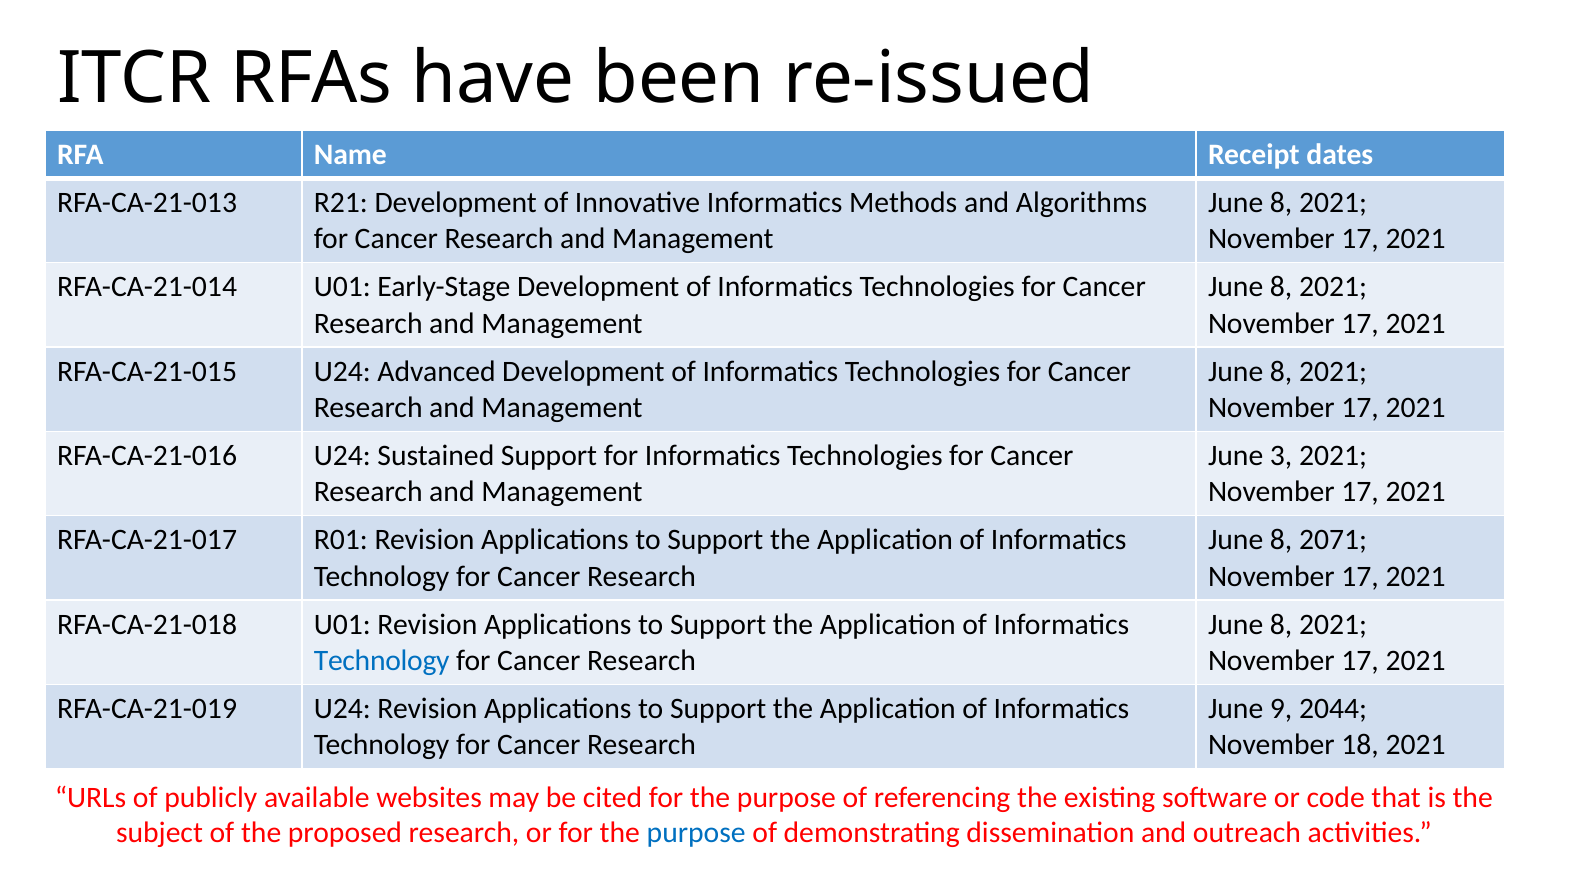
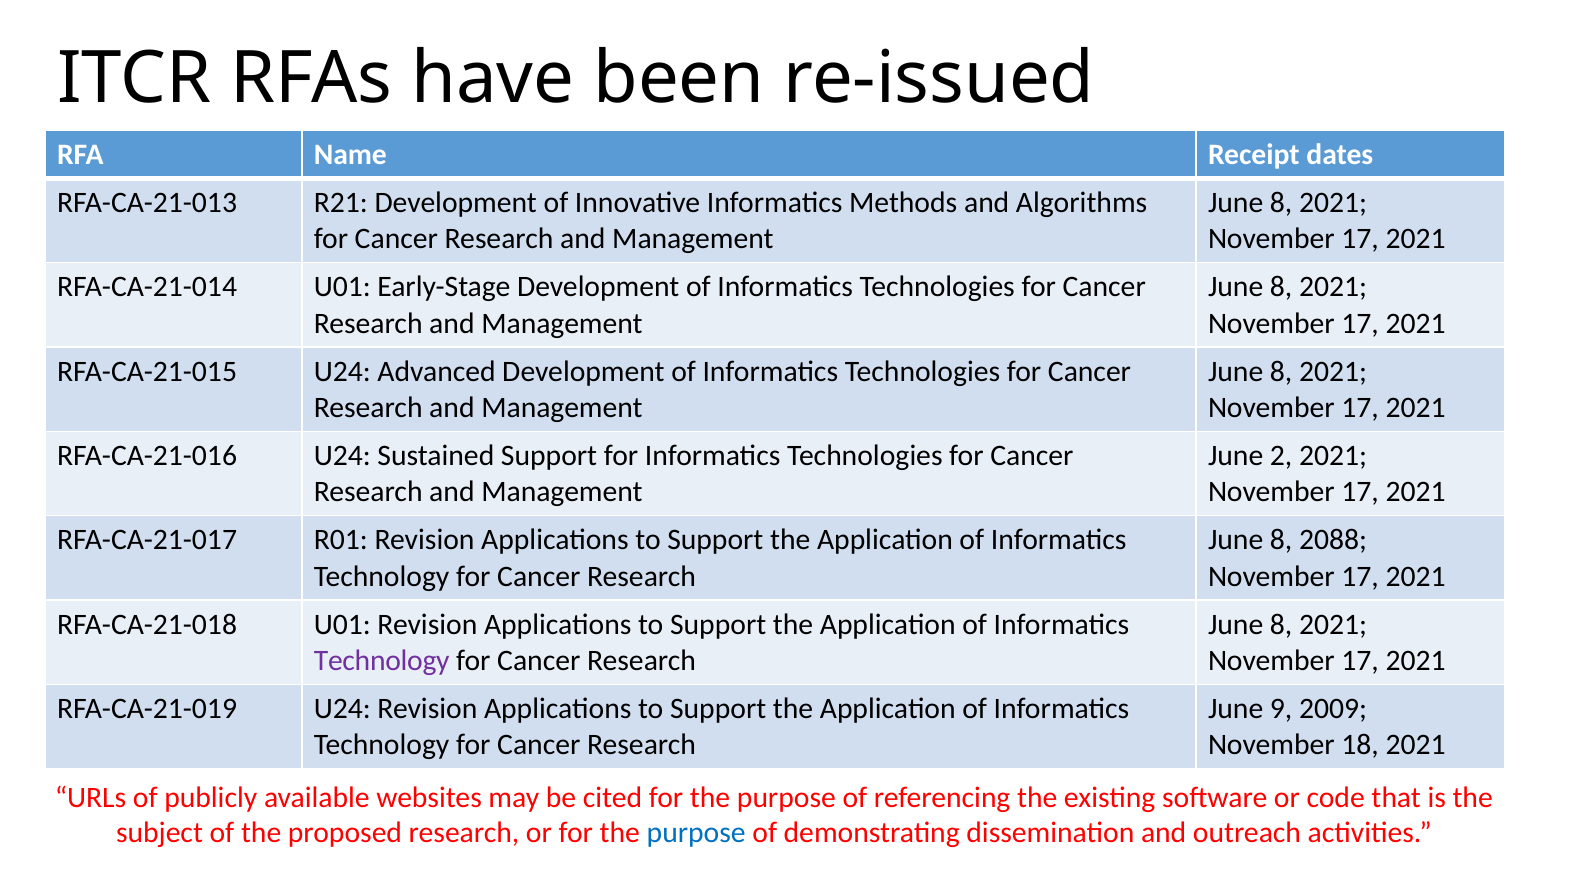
3: 3 -> 2
2071: 2071 -> 2088
Technology at (382, 661) colour: blue -> purple
2044: 2044 -> 2009
